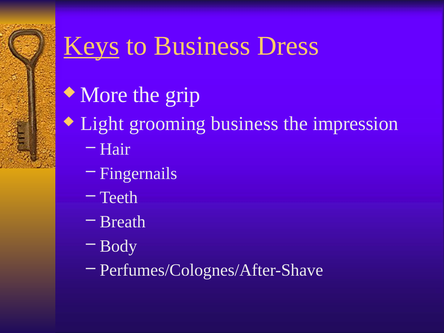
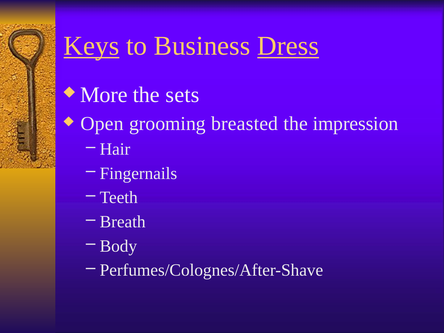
Dress underline: none -> present
grip: grip -> sets
Light: Light -> Open
grooming business: business -> breasted
